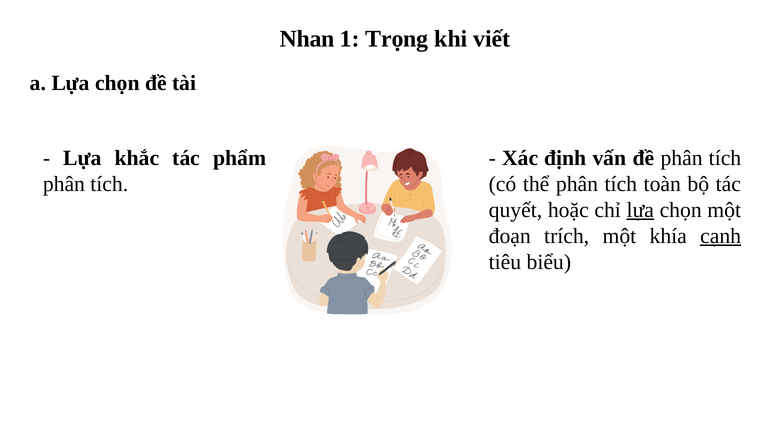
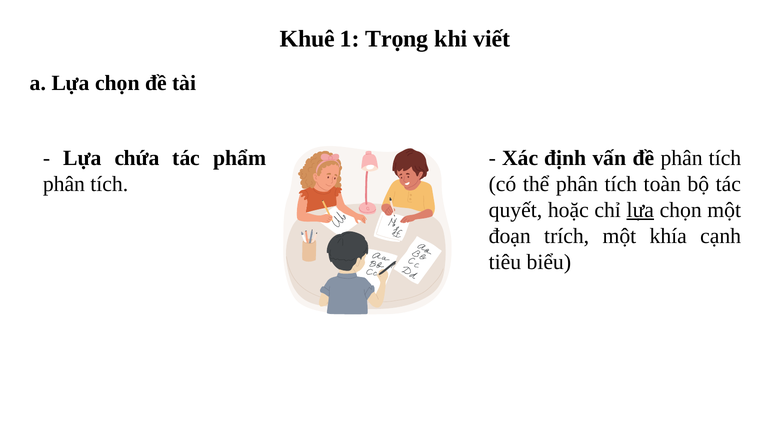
Nhan: Nhan -> Khuê
khắc: khắc -> chứa
cạnh underline: present -> none
